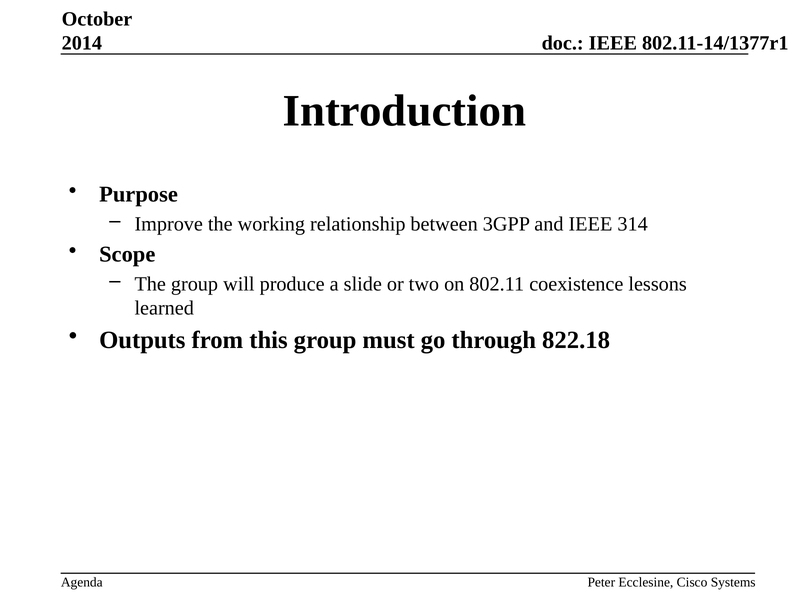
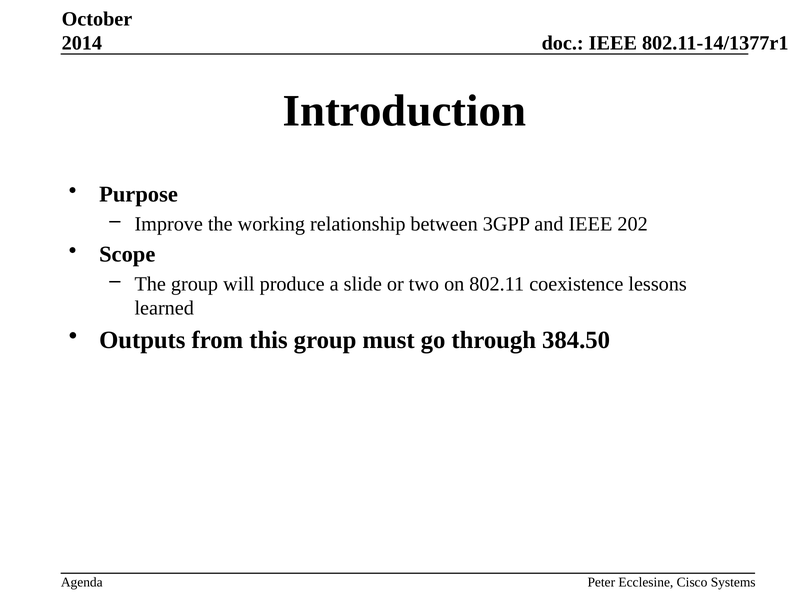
314: 314 -> 202
822.18: 822.18 -> 384.50
